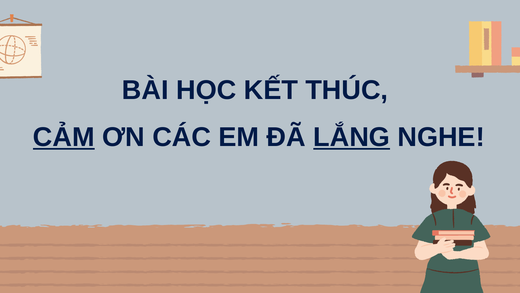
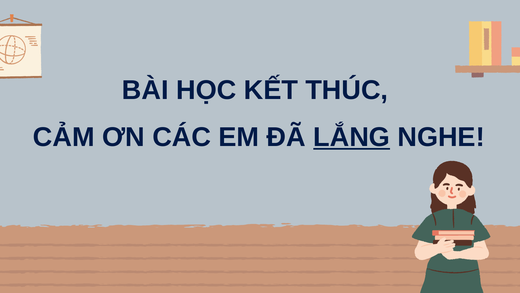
CẢM underline: present -> none
